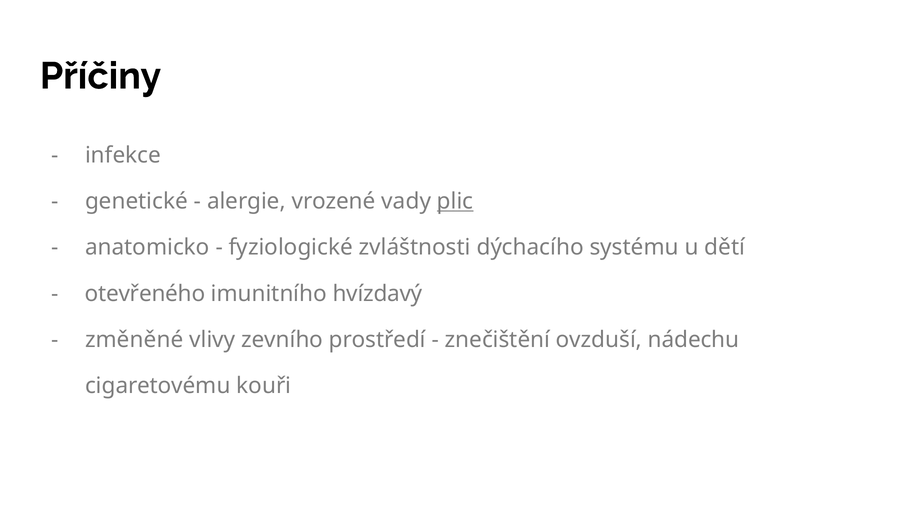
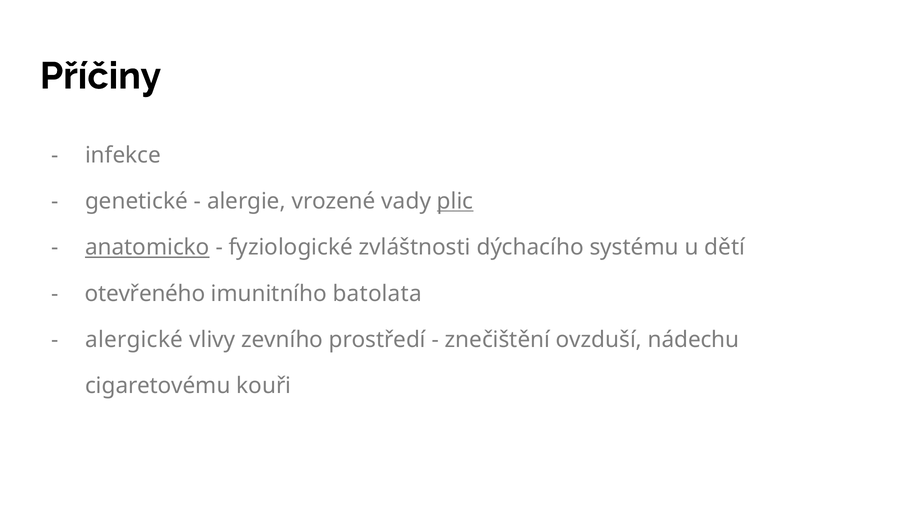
anatomicko underline: none -> present
hvízdavý: hvízdavý -> batolata
změněné: změněné -> alergické
